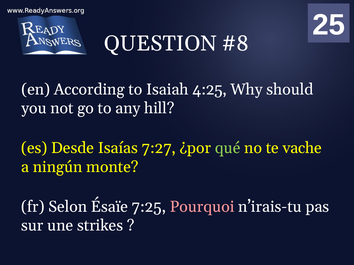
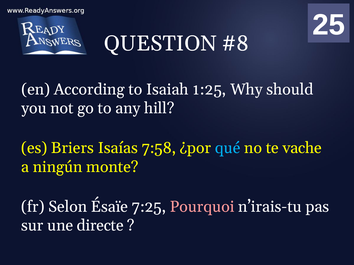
4:25: 4:25 -> 1:25
Desde: Desde -> Briers
7:27: 7:27 -> 7:58
qué colour: light green -> light blue
strikes: strikes -> directe
